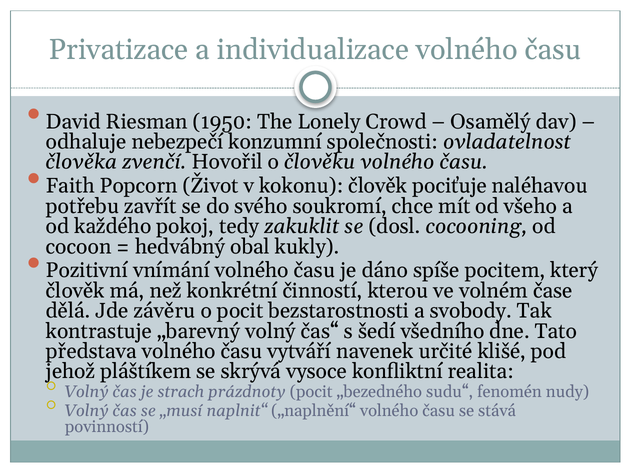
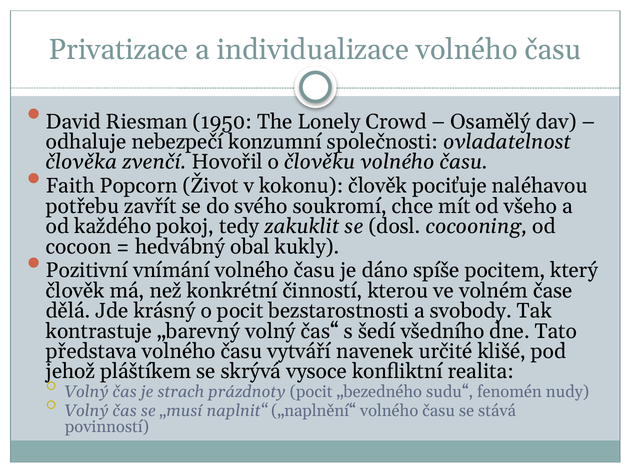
závěru: závěru -> krásný
